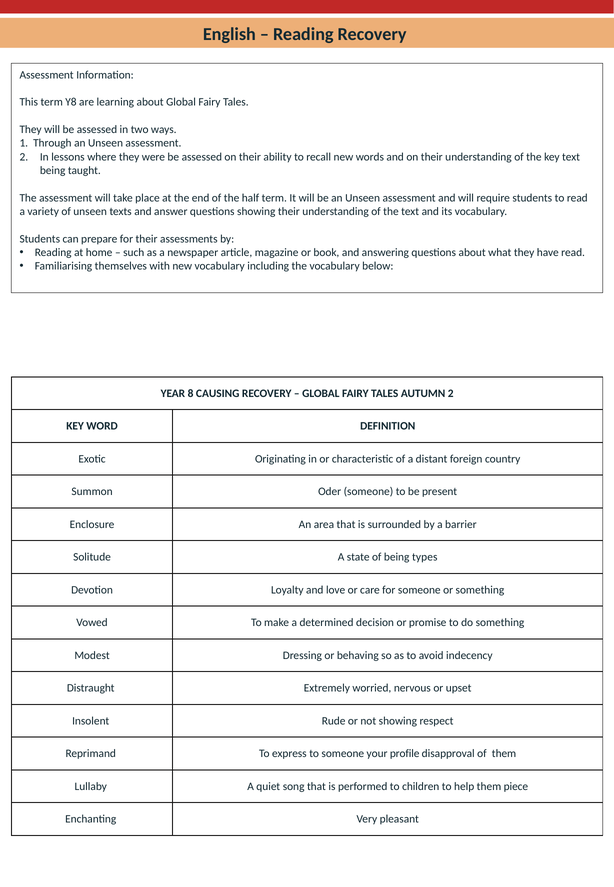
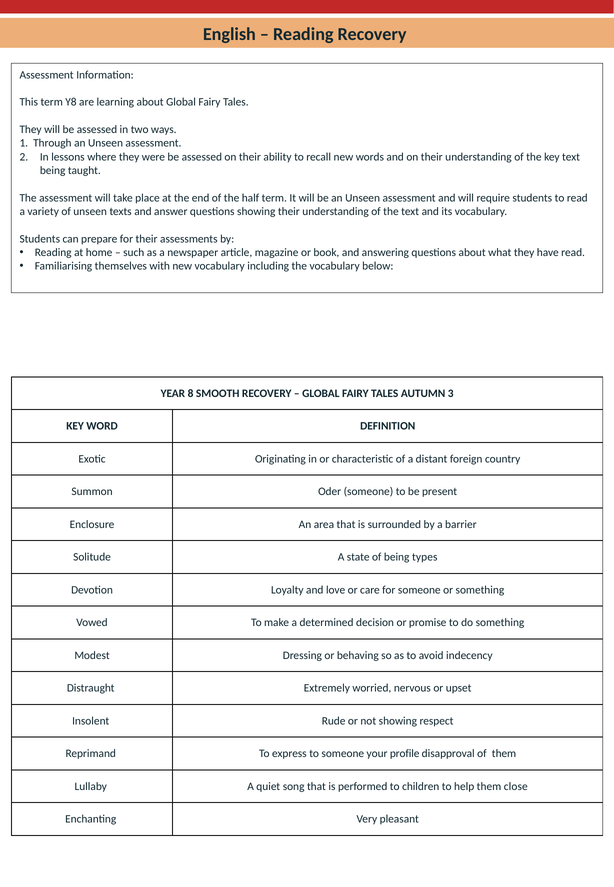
CAUSING: CAUSING -> SMOOTH
AUTUMN 2: 2 -> 3
piece: piece -> close
